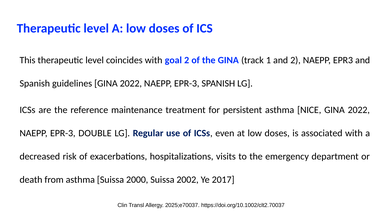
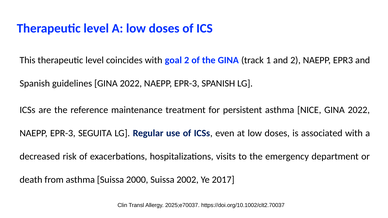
DOUBLE: DOUBLE -> SEGUITA
